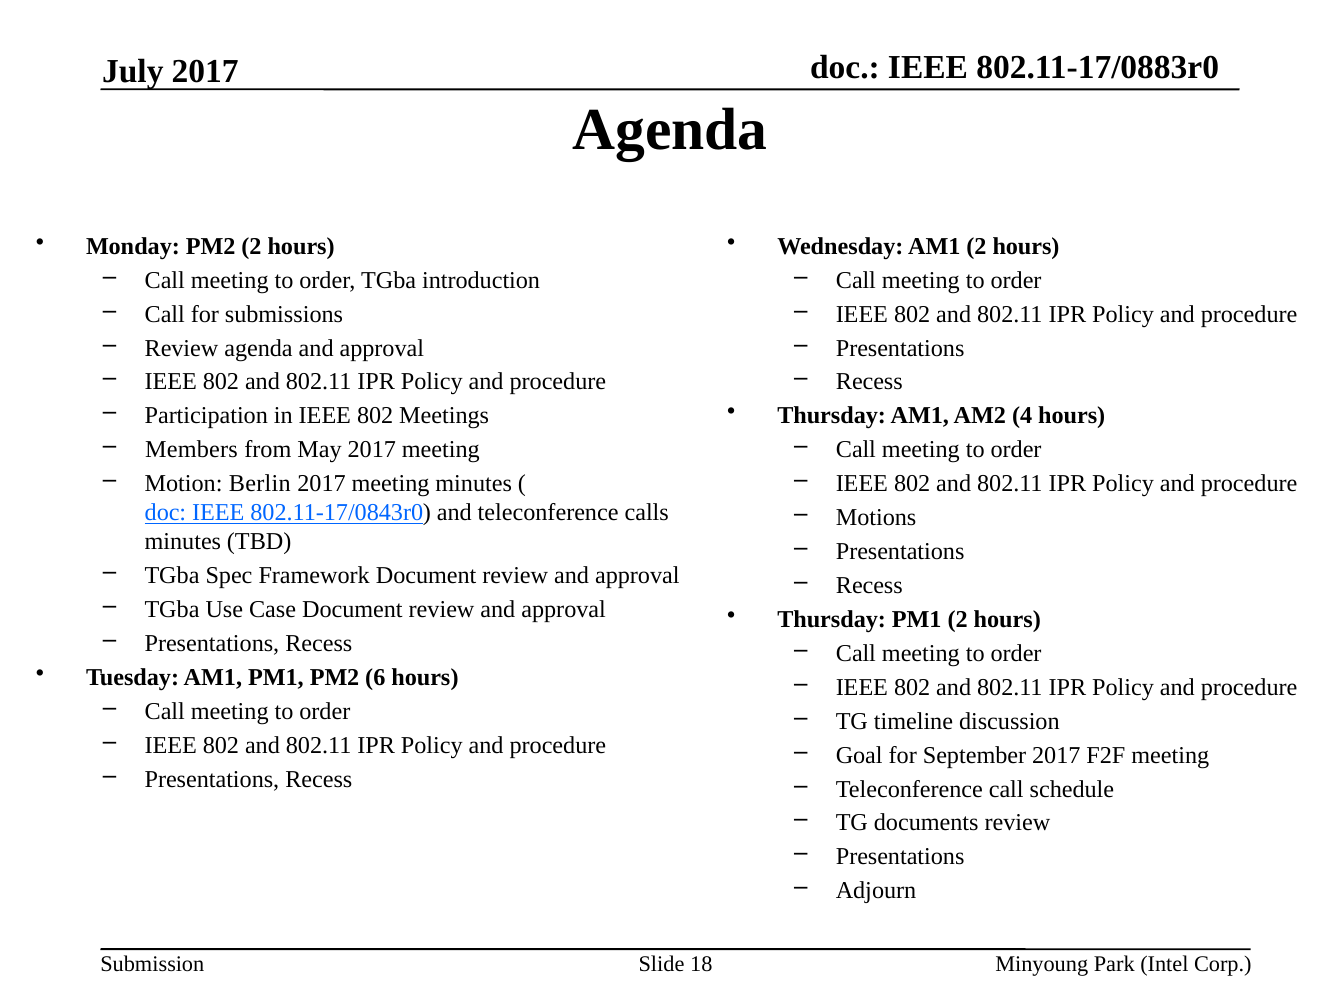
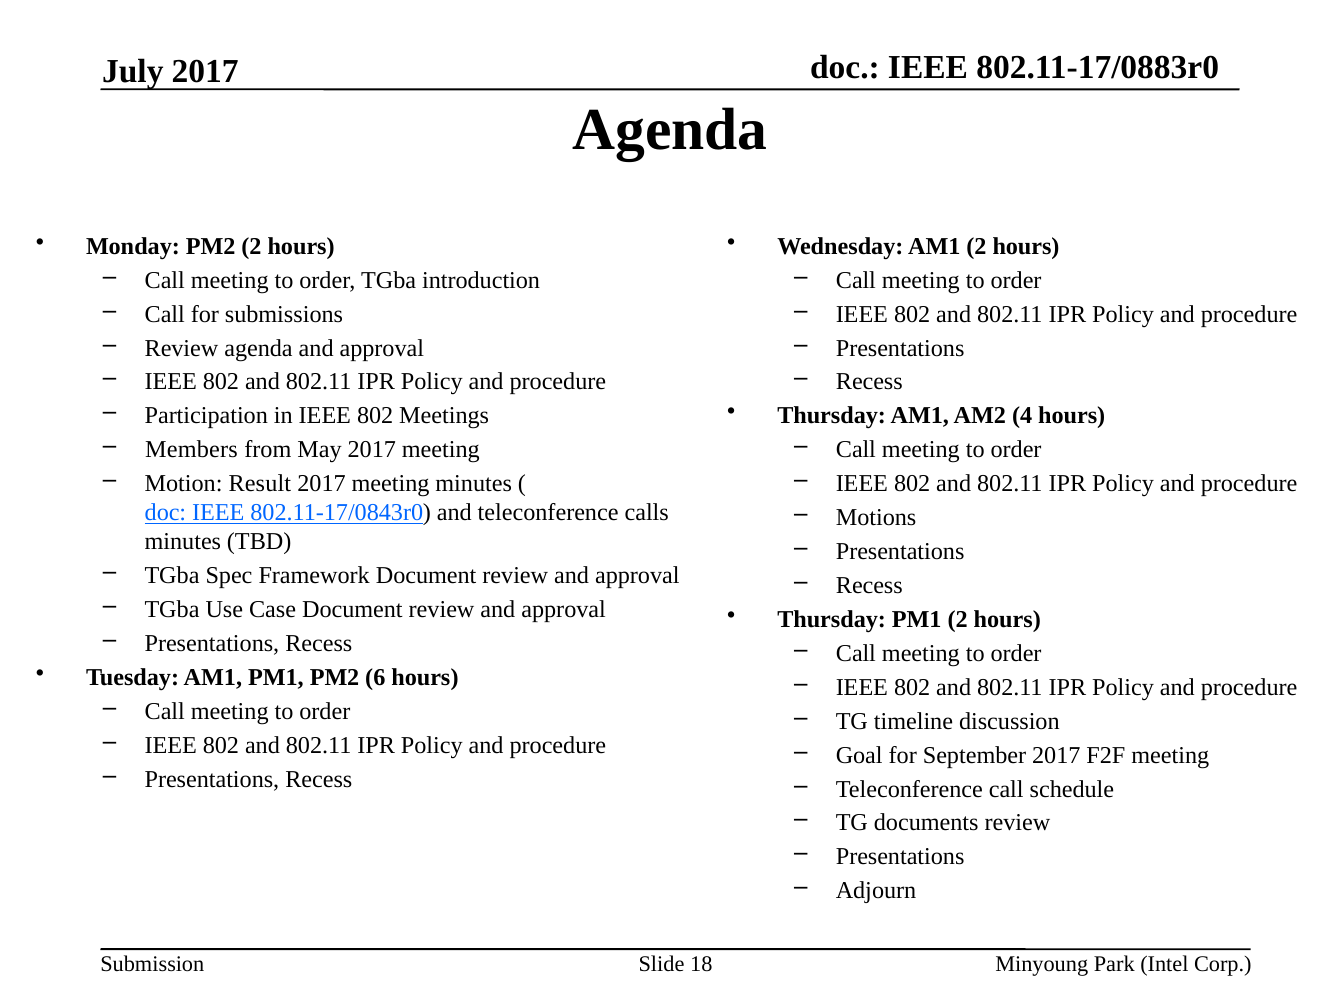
Berlin: Berlin -> Result
